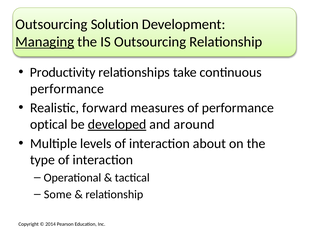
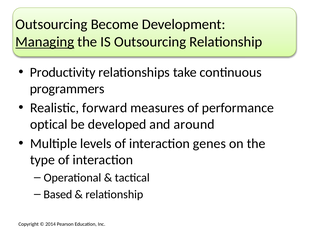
Solution: Solution -> Become
performance at (67, 89): performance -> programmers
developed underline: present -> none
about: about -> genes
Some: Some -> Based
